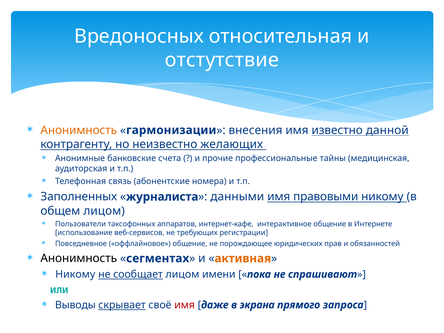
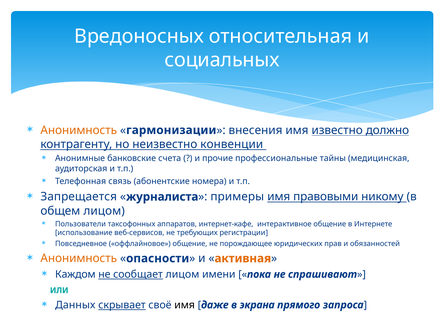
отстутствие: отстутствие -> социальных
данной: данной -> должно
желающих: желающих -> конвенции
Заполненных: Заполненных -> Запрещается
данными: данными -> примеры
Анонимность at (79, 258) colour: black -> orange
сегментах: сегментах -> опасности
Никому at (75, 274): Никому -> Каждом
Выводы: Выводы -> Данных
имя at (185, 305) colour: red -> black
